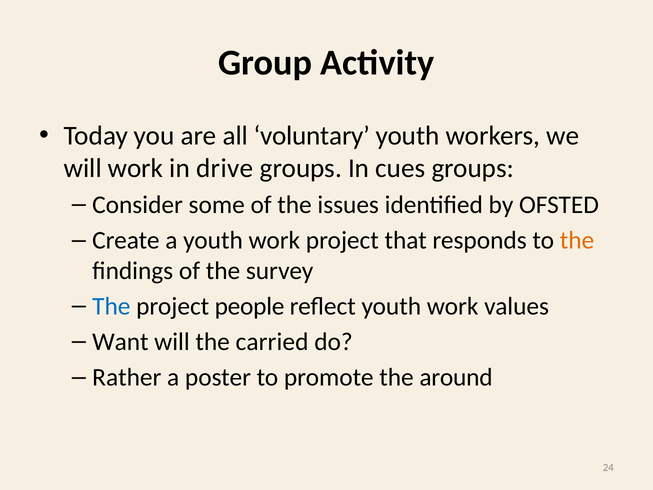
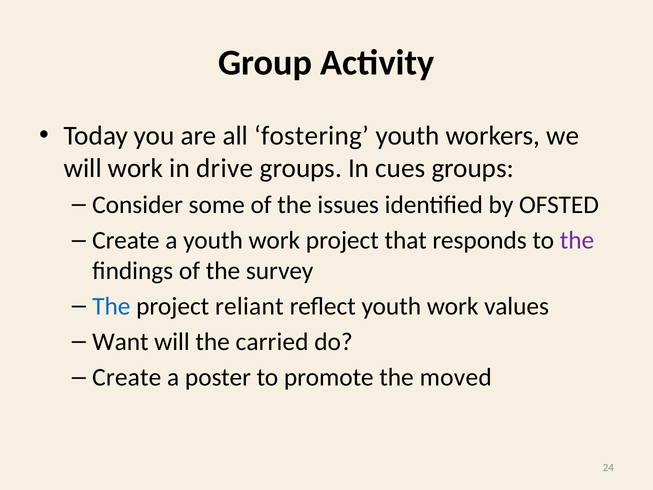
voluntary: voluntary -> fostering
the at (577, 240) colour: orange -> purple
people: people -> reliant
Rather at (127, 377): Rather -> Create
around: around -> moved
